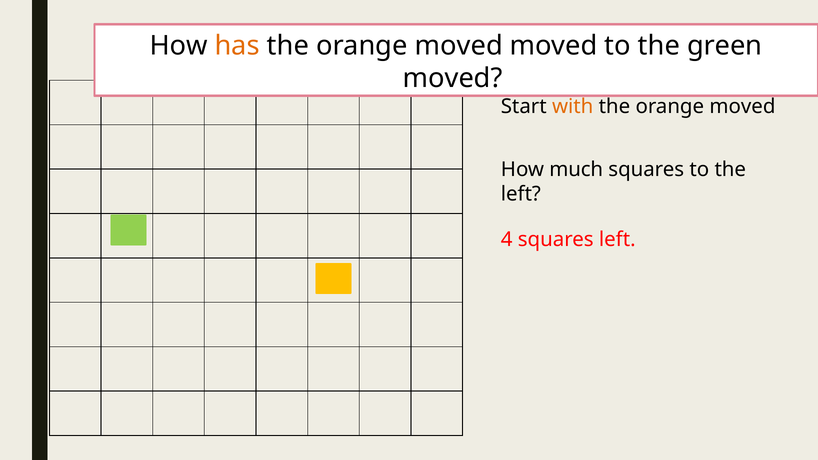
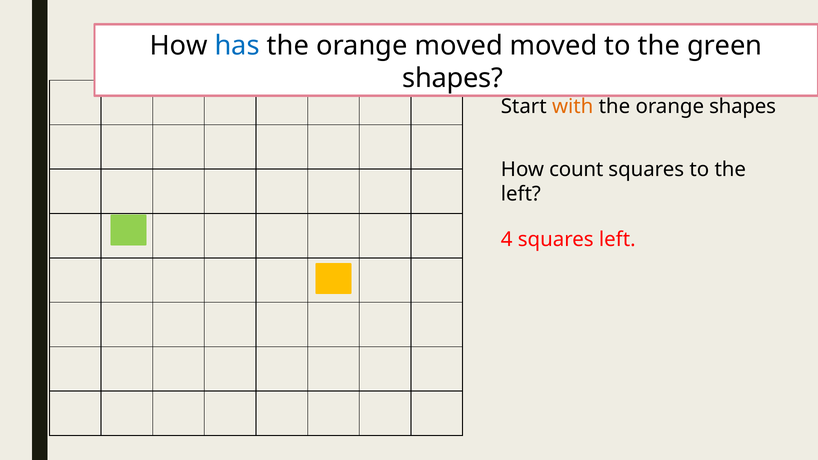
has colour: orange -> blue
moved at (453, 78): moved -> shapes
moved at (742, 107): moved -> shapes
much: much -> count
